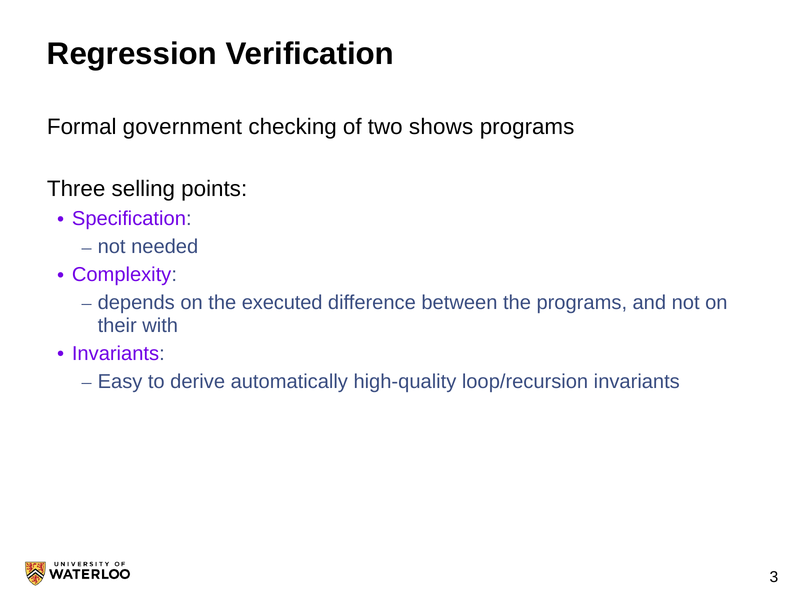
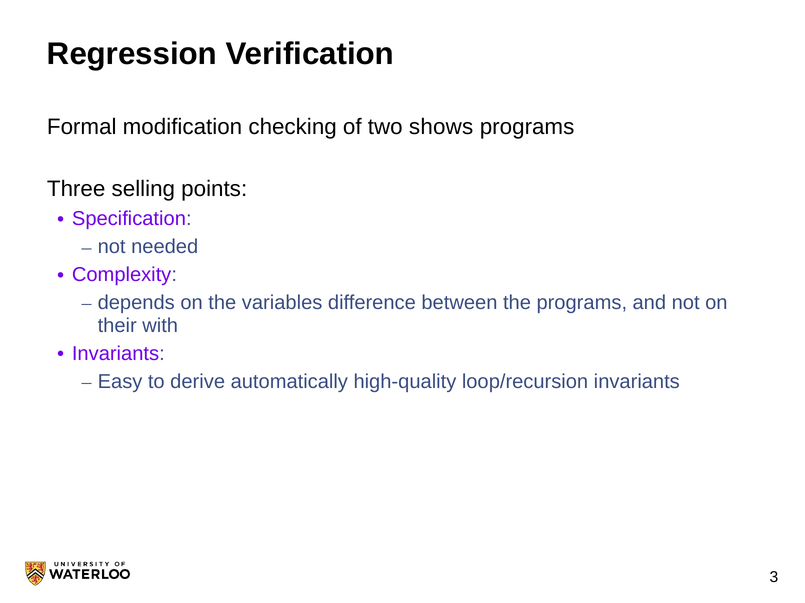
government: government -> modification
executed: executed -> variables
